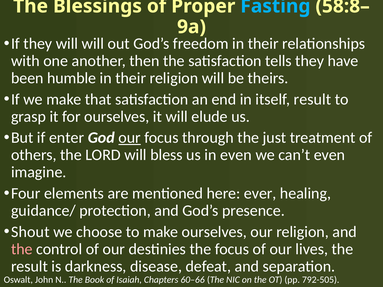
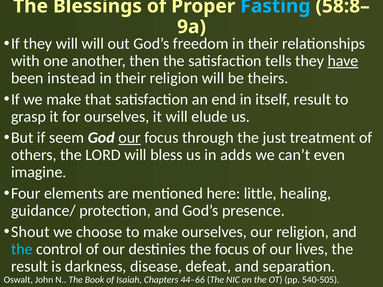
have underline: none -> present
humble: humble -> instead
enter: enter -> seem
in even: even -> adds
ever: ever -> little
the at (22, 249) colour: pink -> light blue
60–66: 60–66 -> 44–66
792-505: 792-505 -> 540-505
